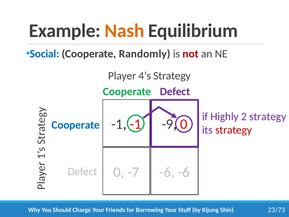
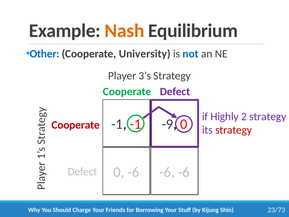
Social: Social -> Other
Randomly: Randomly -> University
not colour: red -> blue
4’s: 4’s -> 3’s
Cooperate at (76, 125) colour: blue -> red
0 -7: -7 -> -6
